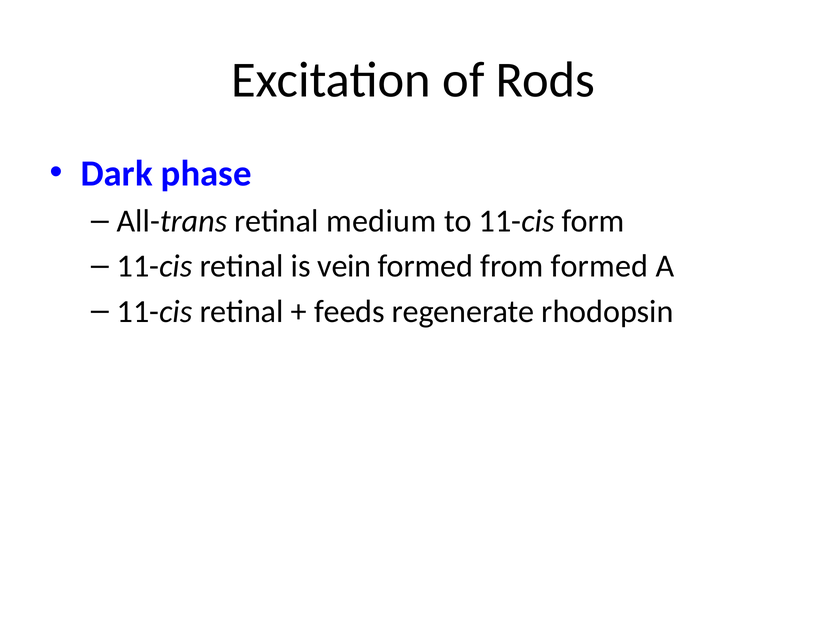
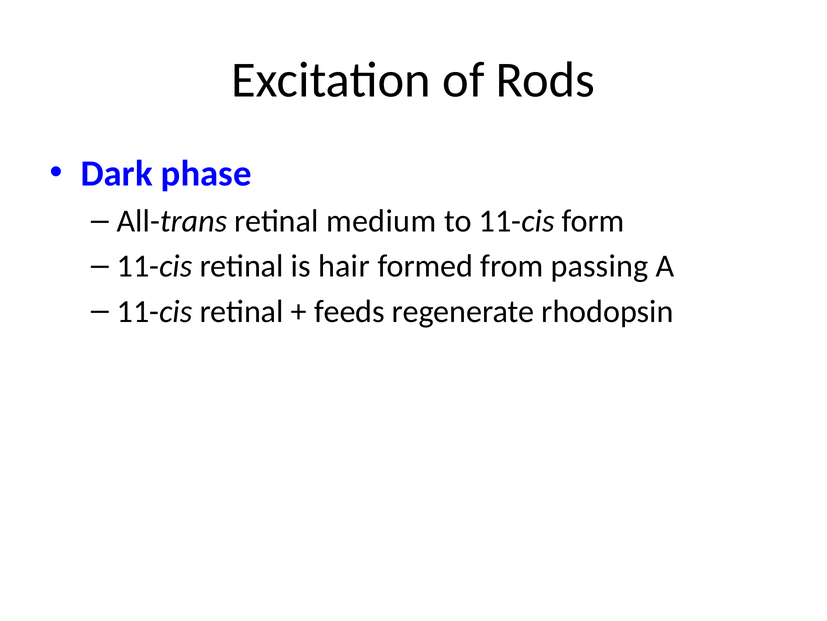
vein: vein -> hair
from formed: formed -> passing
